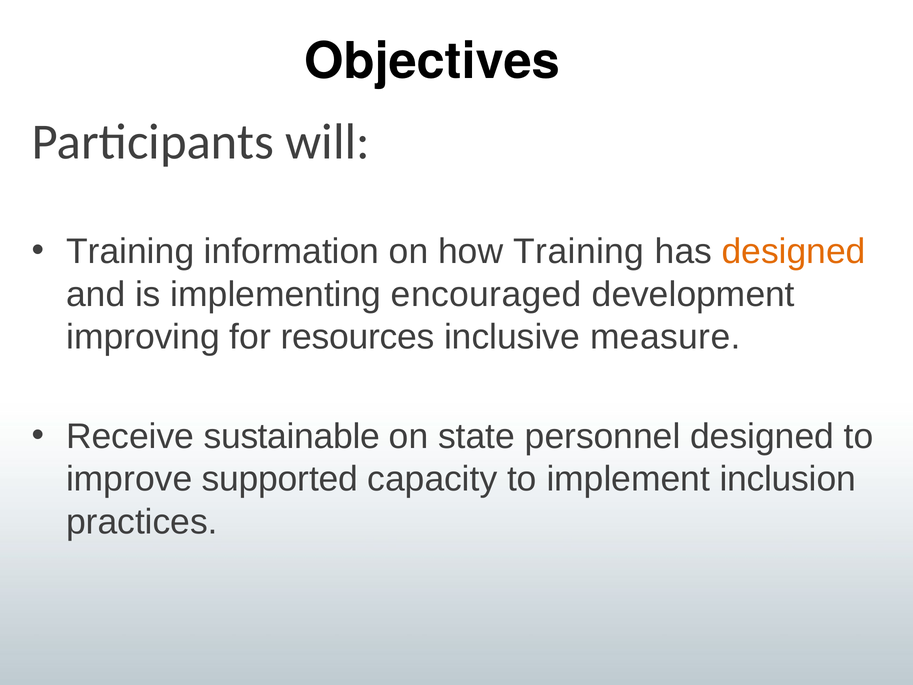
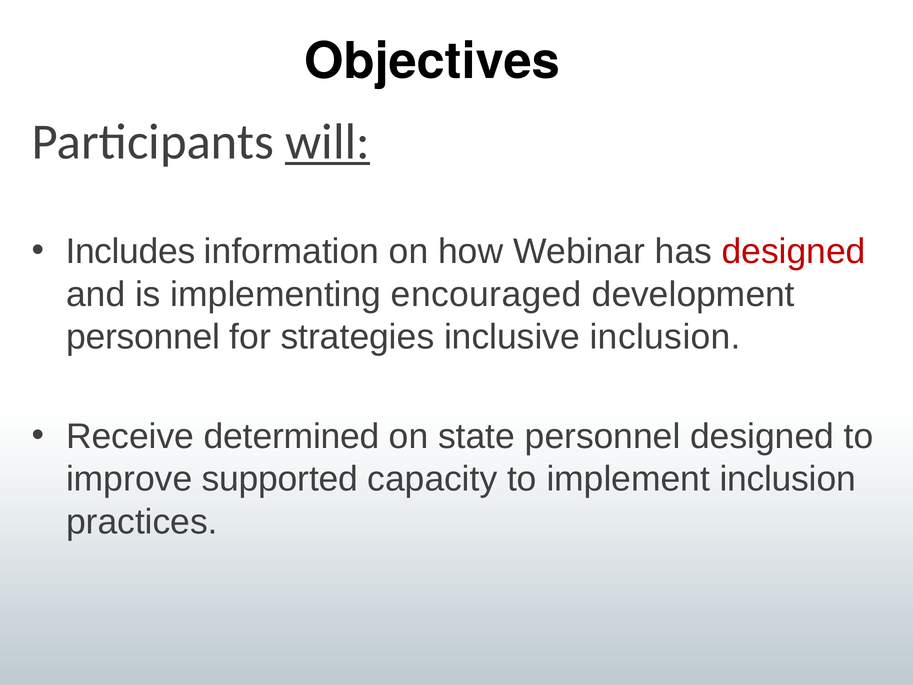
will underline: none -> present
Training at (130, 252): Training -> Includes
how Training: Training -> Webinar
designed at (794, 252) colour: orange -> red
improving at (143, 337): improving -> personnel
resources: resources -> strategies
inclusive measure: measure -> inclusion
sustainable: sustainable -> determined
